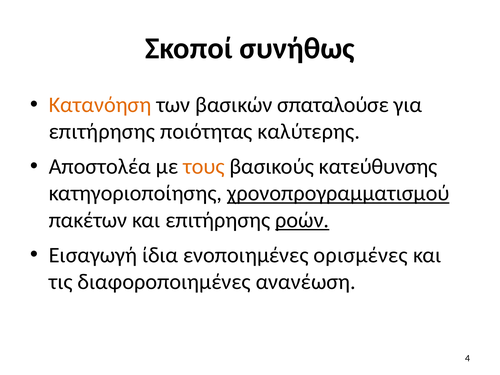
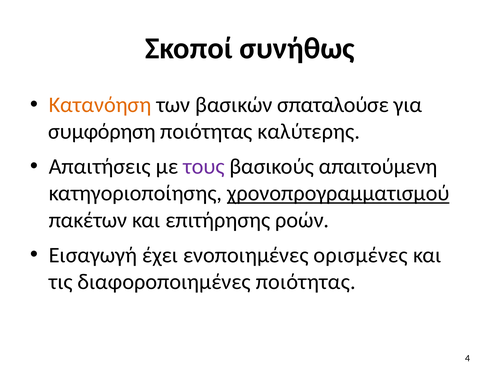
επιτήρησης at (102, 132): επιτήρησης -> συμφόρηση
Αποστολέα: Αποστολέα -> Απαιτήσεις
τους colour: orange -> purple
κατεύθυνσης: κατεύθυνσης -> απαιτούμενη
ροών underline: present -> none
ίδια: ίδια -> έχει
διαφοροποιημένες ανανέωση: ανανέωση -> ποιότητας
